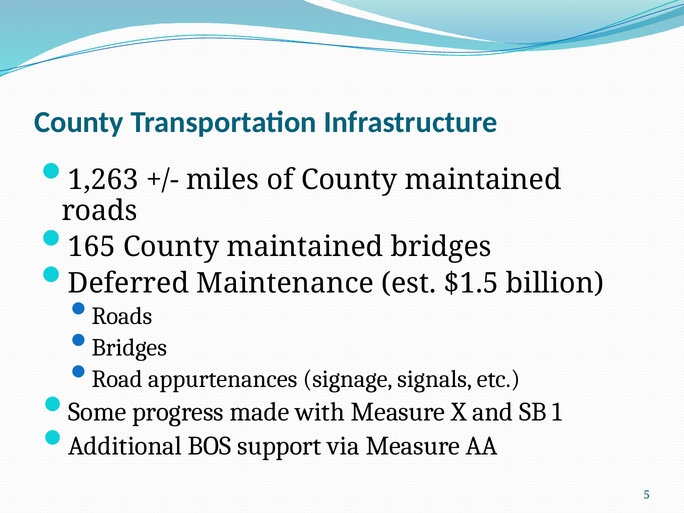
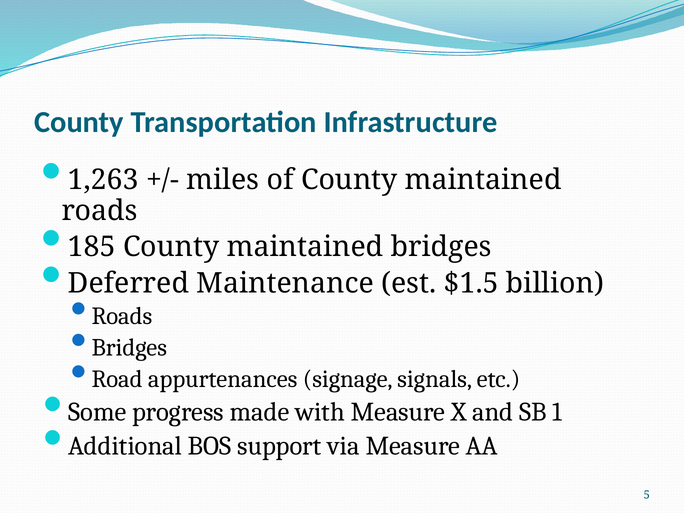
165: 165 -> 185
